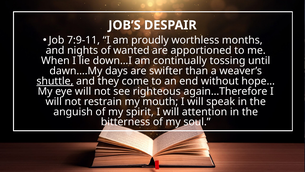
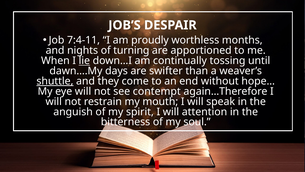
7:9-11: 7:9-11 -> 7:4-11
wanted: wanted -> turning
lie underline: none -> present
righteous: righteous -> contempt
